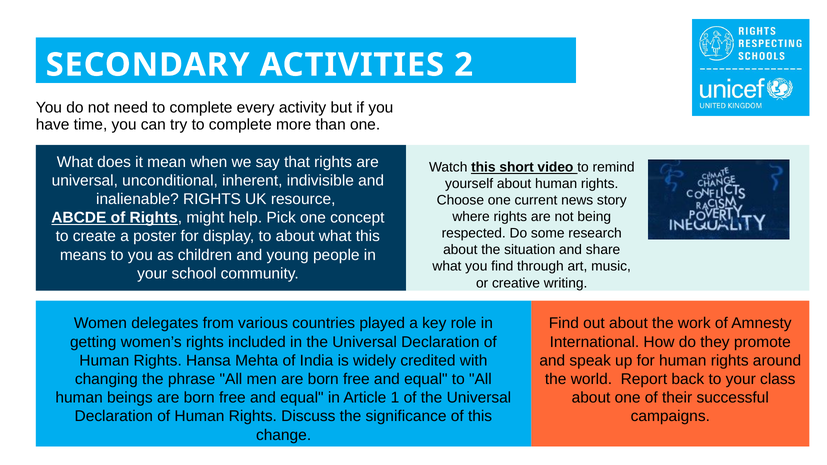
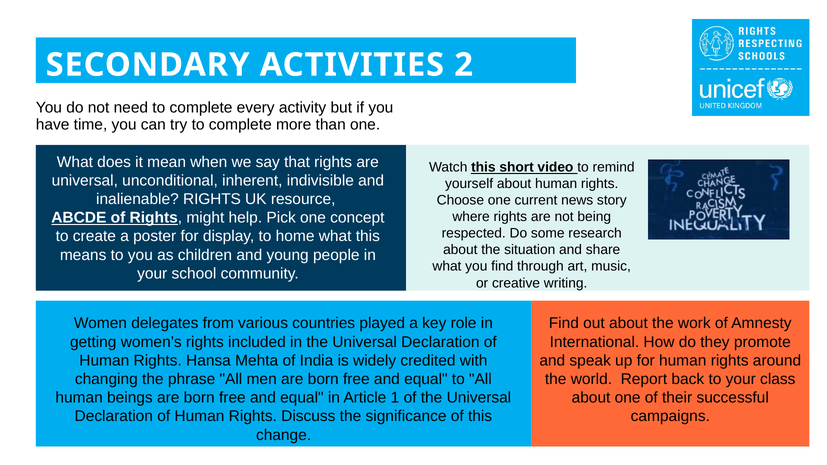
to about: about -> home
